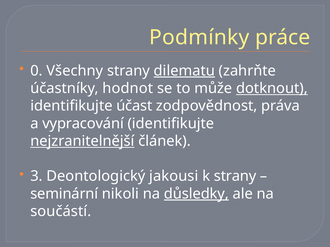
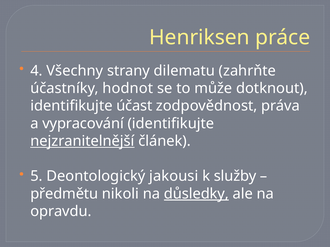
Podmínky: Podmínky -> Henriksen
0: 0 -> 4
dilematu underline: present -> none
dotknout underline: present -> none
3: 3 -> 5
k strany: strany -> služby
seminární: seminární -> předmětu
součástí: součástí -> opravdu
